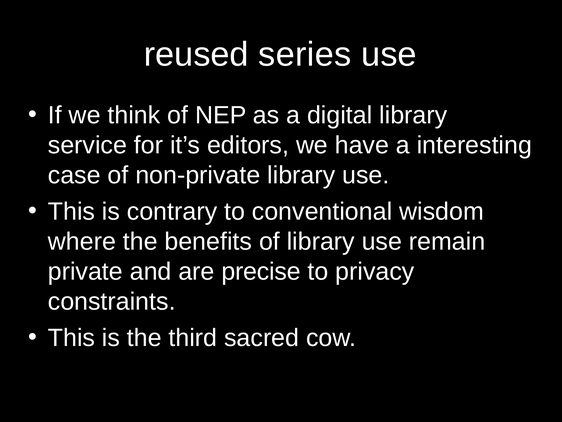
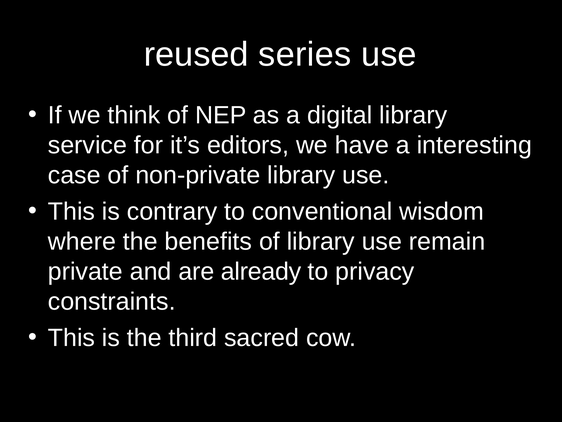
precise: precise -> already
